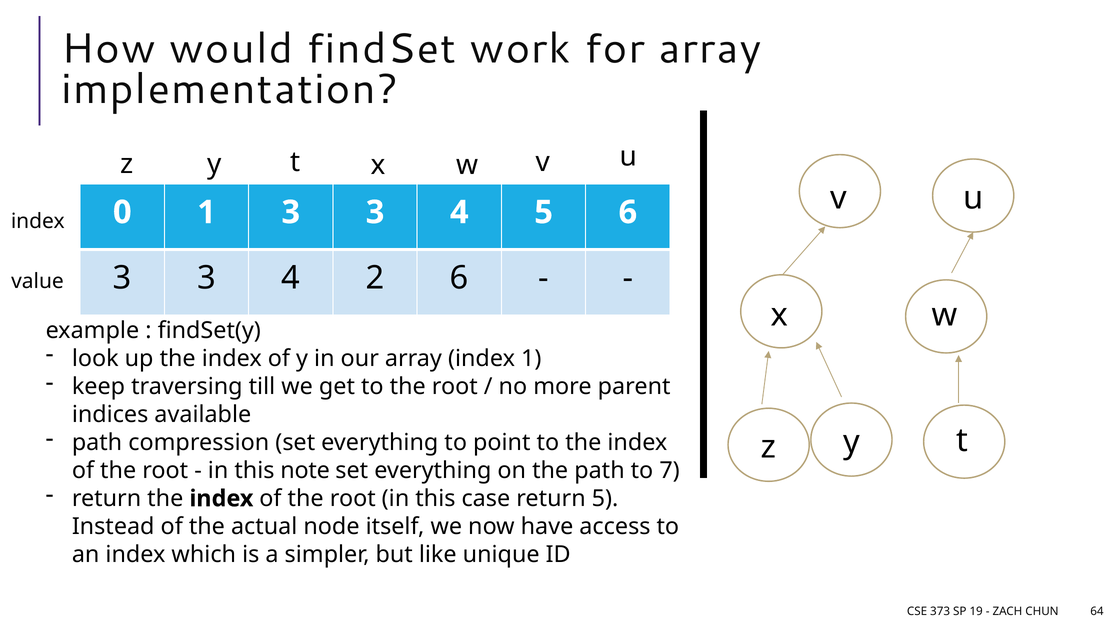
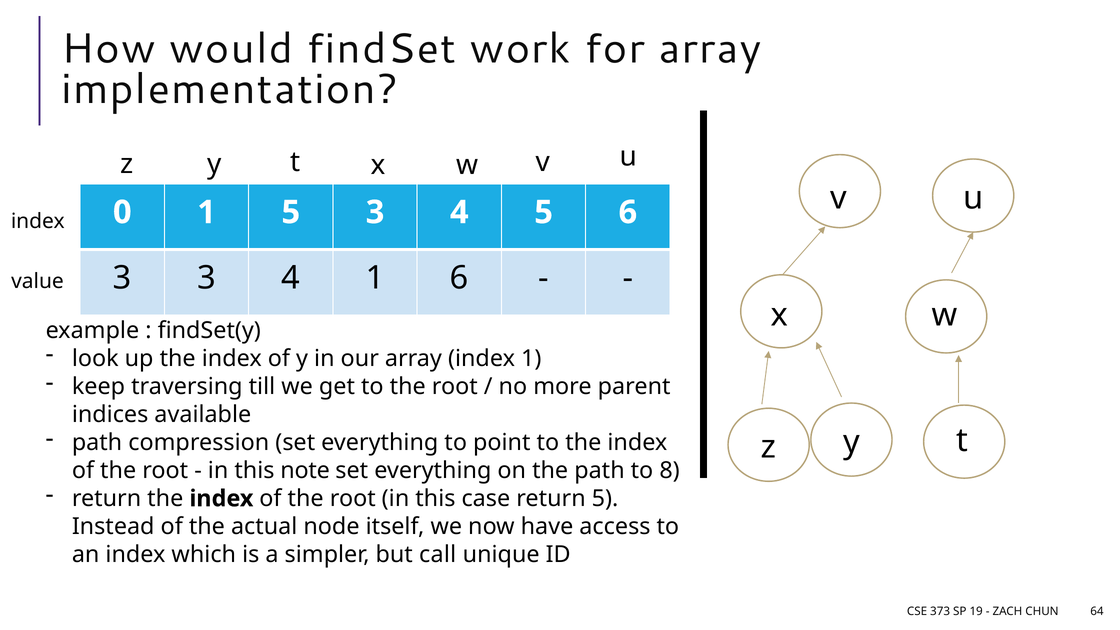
1 3: 3 -> 5
4 2: 2 -> 1
7: 7 -> 8
like: like -> call
